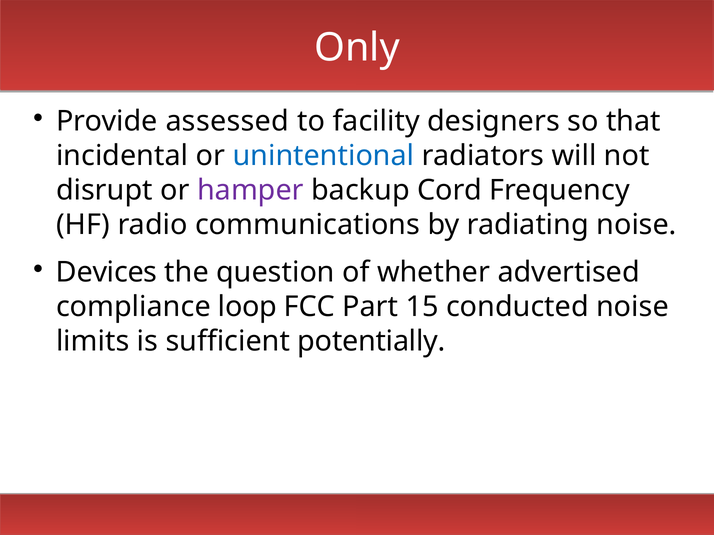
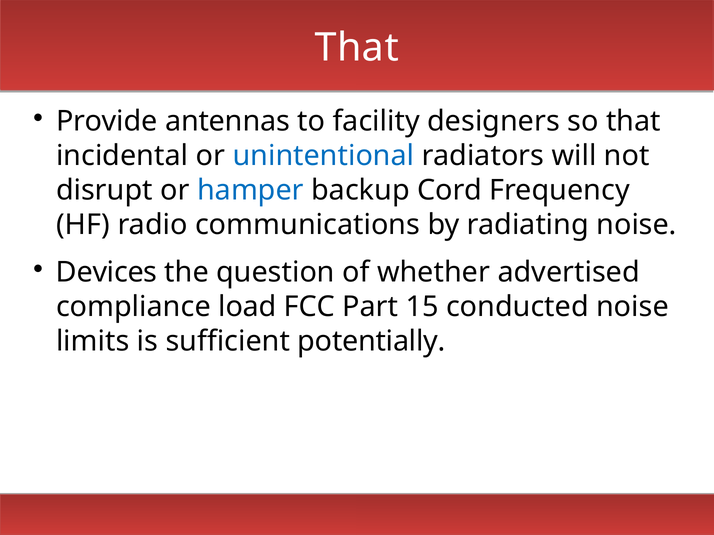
Only at (357, 48): Only -> That
assessed: assessed -> antennas
hamper colour: purple -> blue
loop: loop -> load
